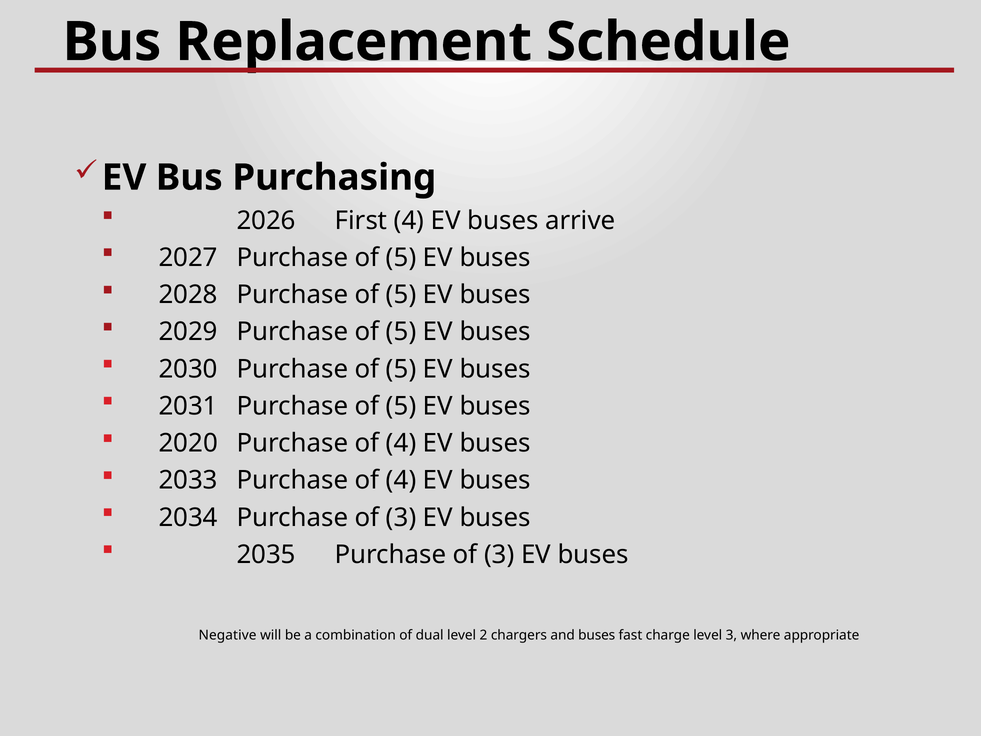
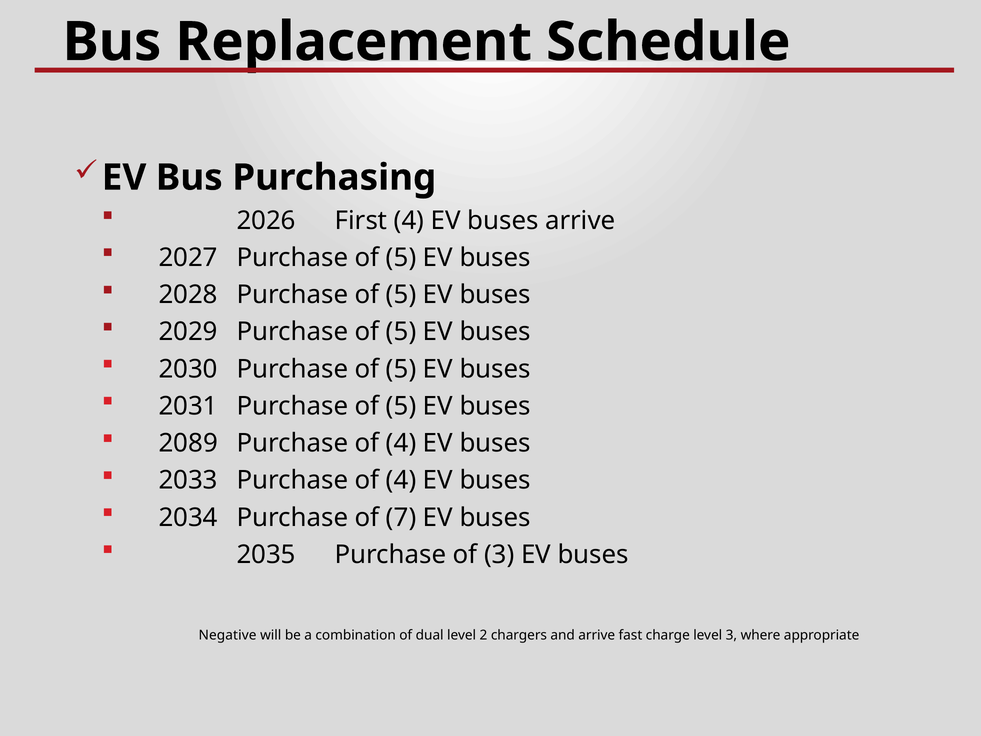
2020: 2020 -> 2089
2034 Purchase of 3: 3 -> 7
and buses: buses -> arrive
